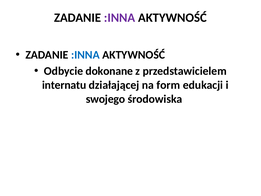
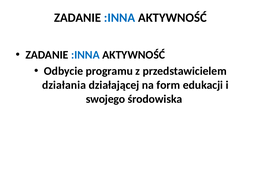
:INNA at (120, 18) colour: purple -> blue
dokonane: dokonane -> programu
internatu: internatu -> działania
